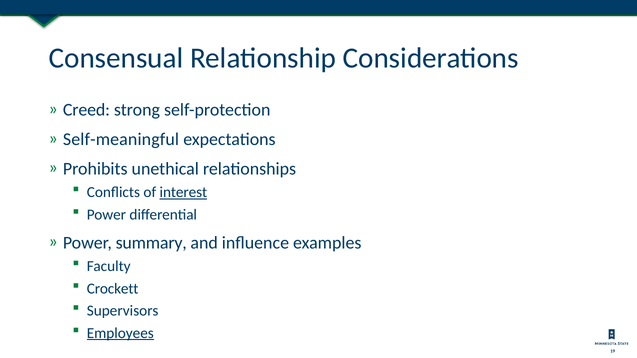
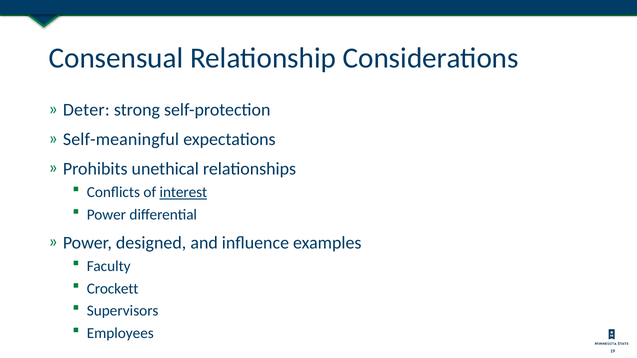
Creed: Creed -> Deter
summary: summary -> designed
Employees underline: present -> none
